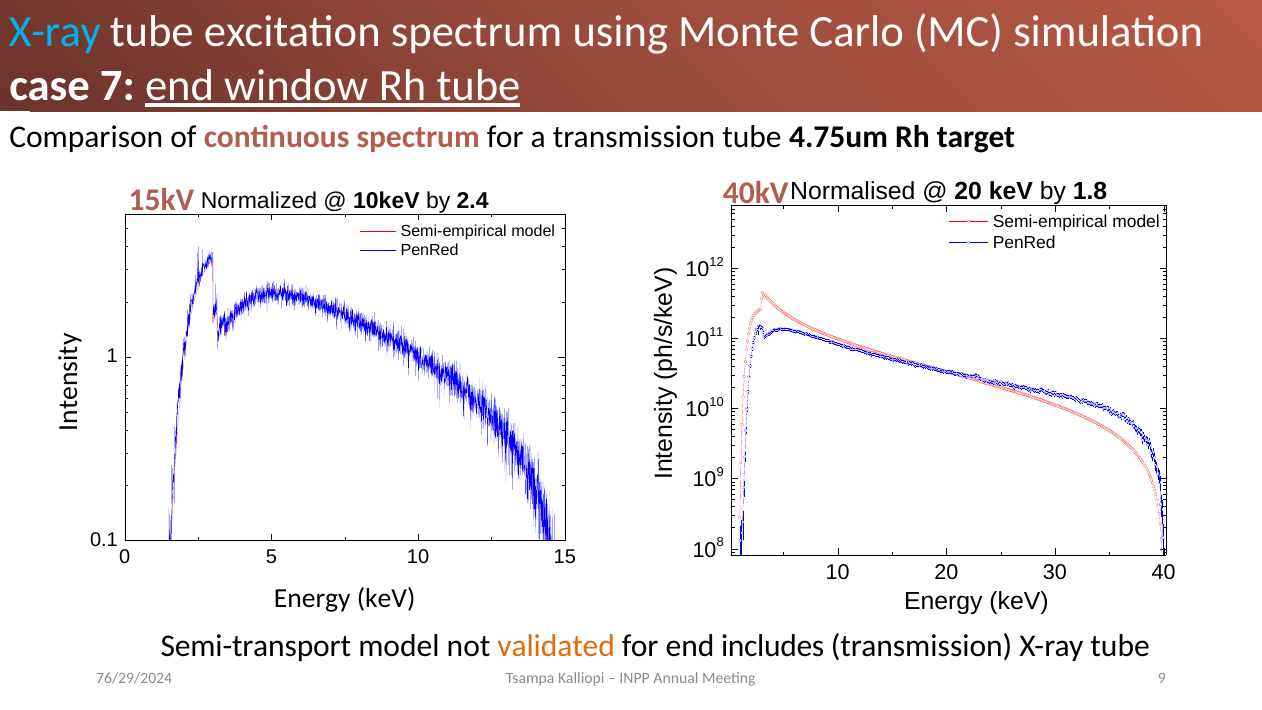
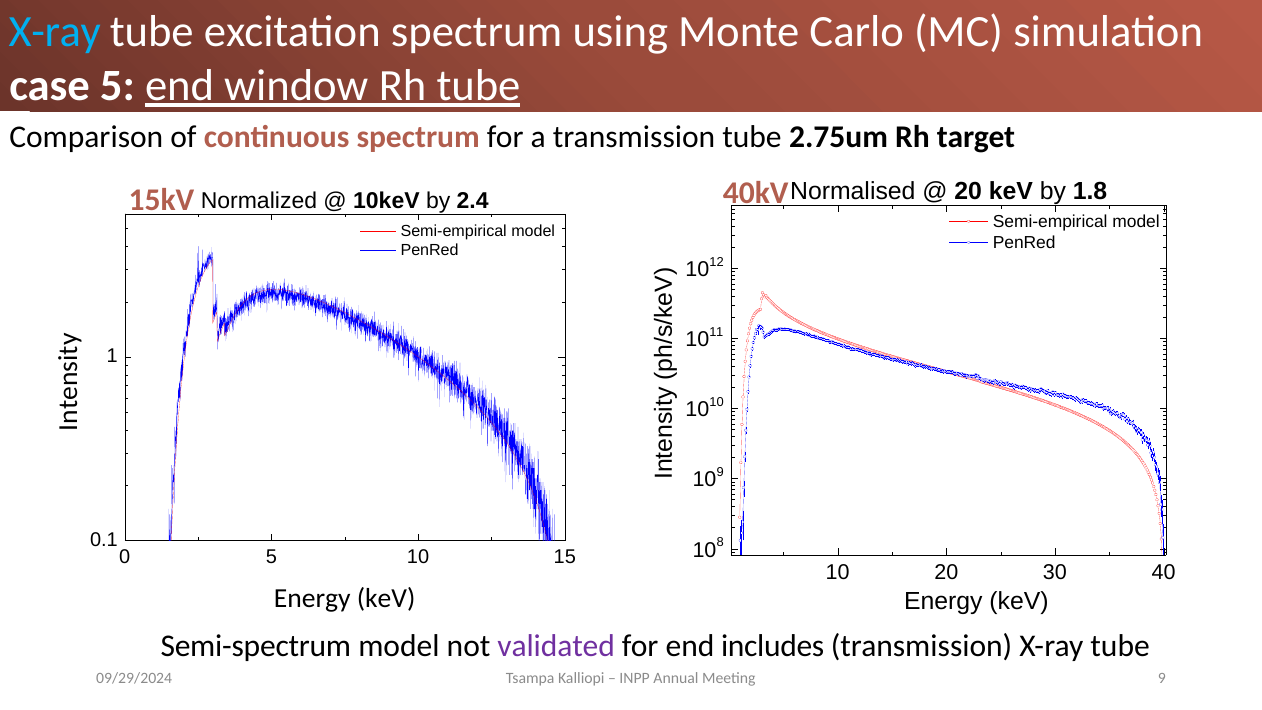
case 7: 7 -> 5
4.75um: 4.75um -> 2.75um
Semi-transport: Semi-transport -> Semi-spectrum
validated colour: orange -> purple
76/29/2024: 76/29/2024 -> 09/29/2024
